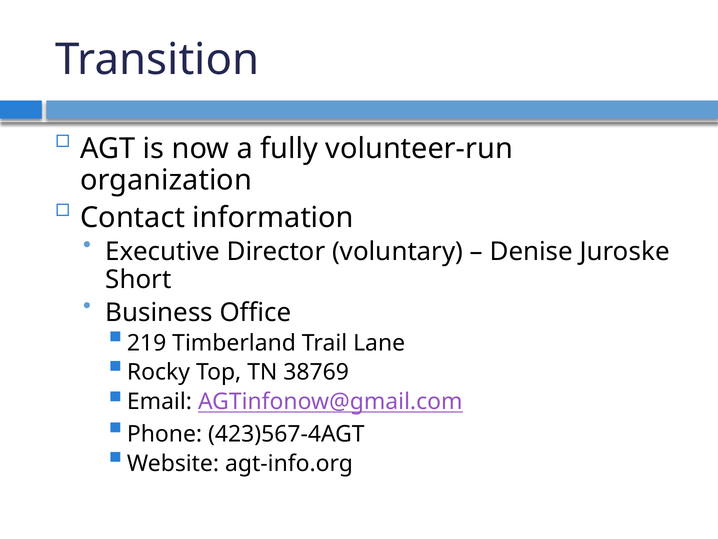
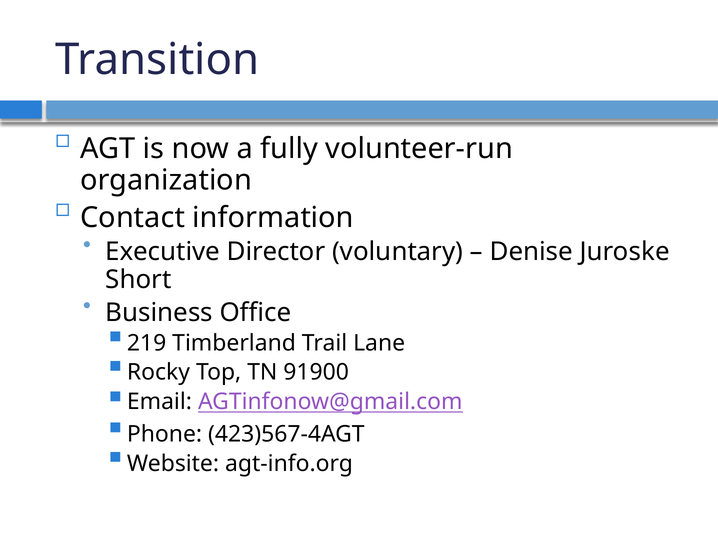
38769: 38769 -> 91900
